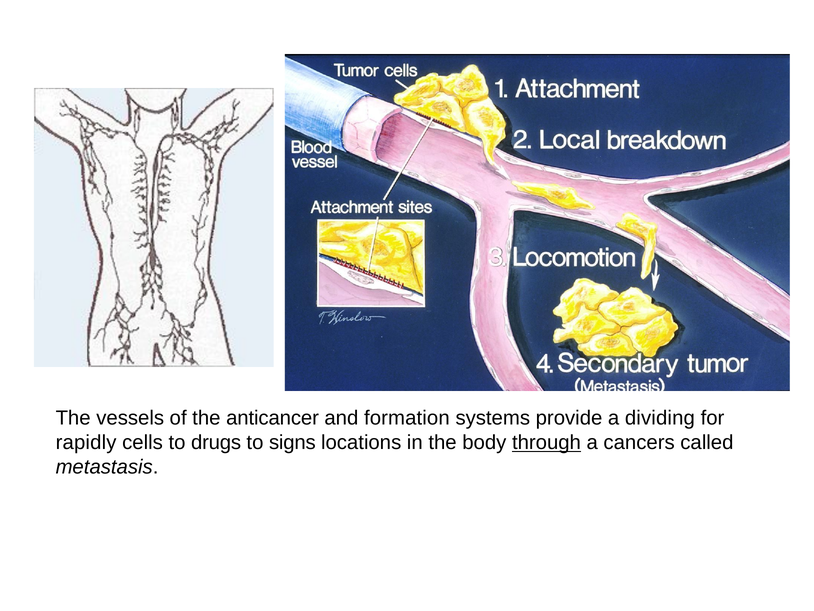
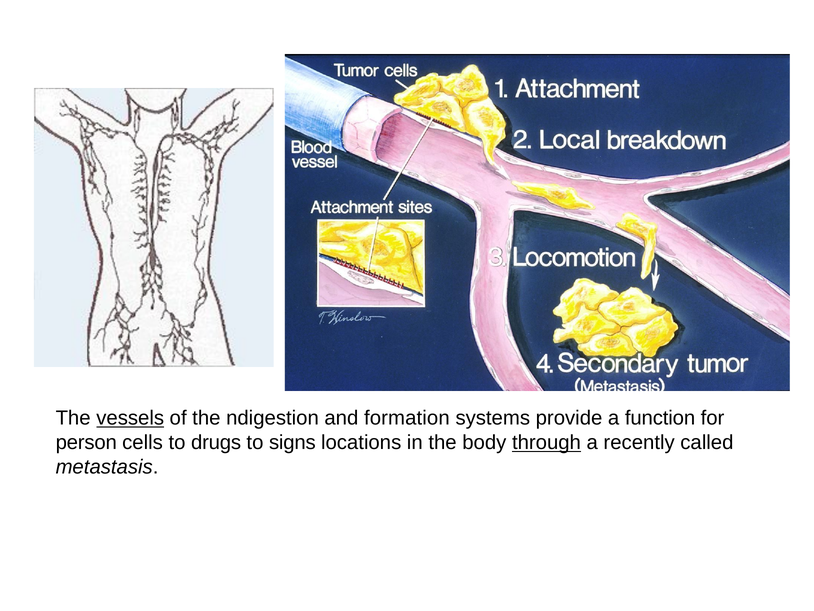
vessels underline: none -> present
anticancer: anticancer -> ndigestion
dividing: dividing -> function
rapidly: rapidly -> person
cancers: cancers -> recently
